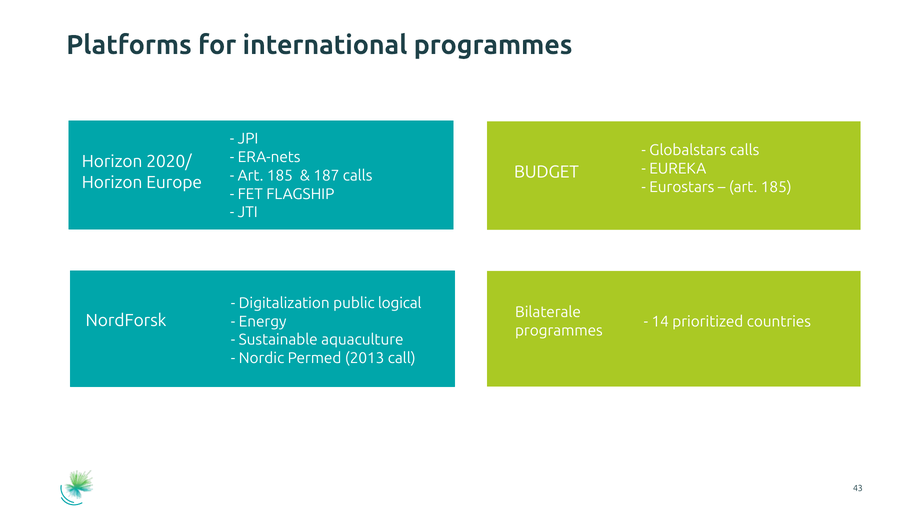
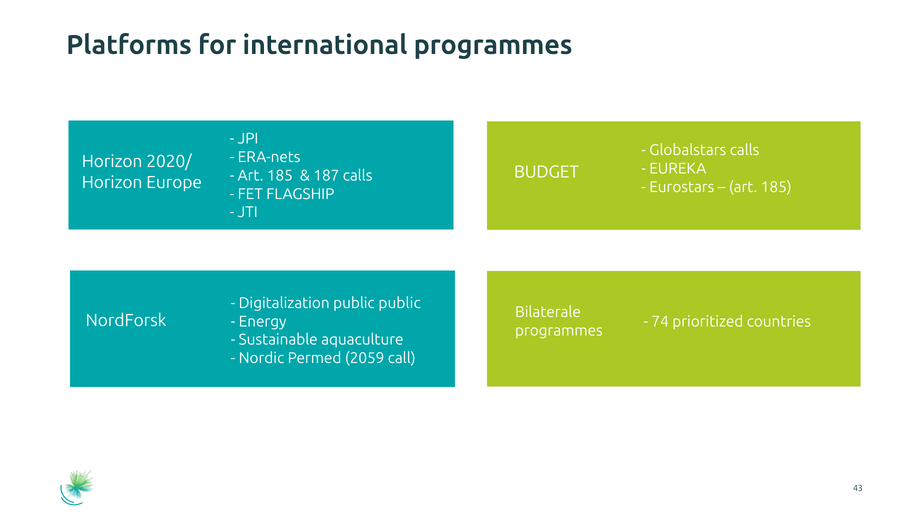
public logical: logical -> public
14: 14 -> 74
2013: 2013 -> 2059
